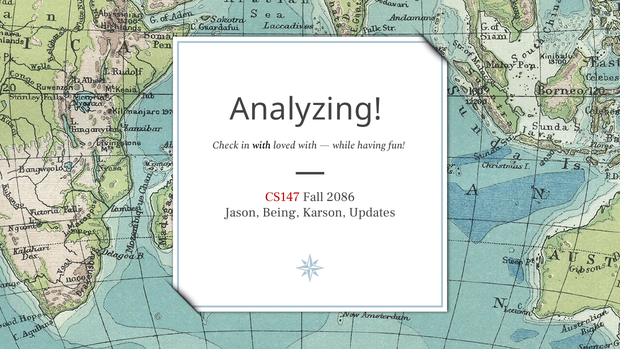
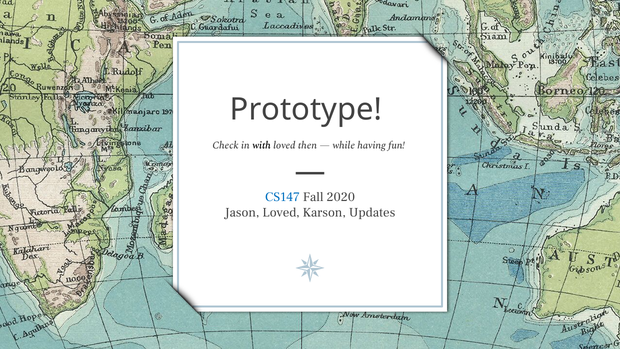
Analyzing: Analyzing -> Prototype
loved with: with -> then
CS147 colour: red -> blue
2086: 2086 -> 2020
Jason Being: Being -> Loved
